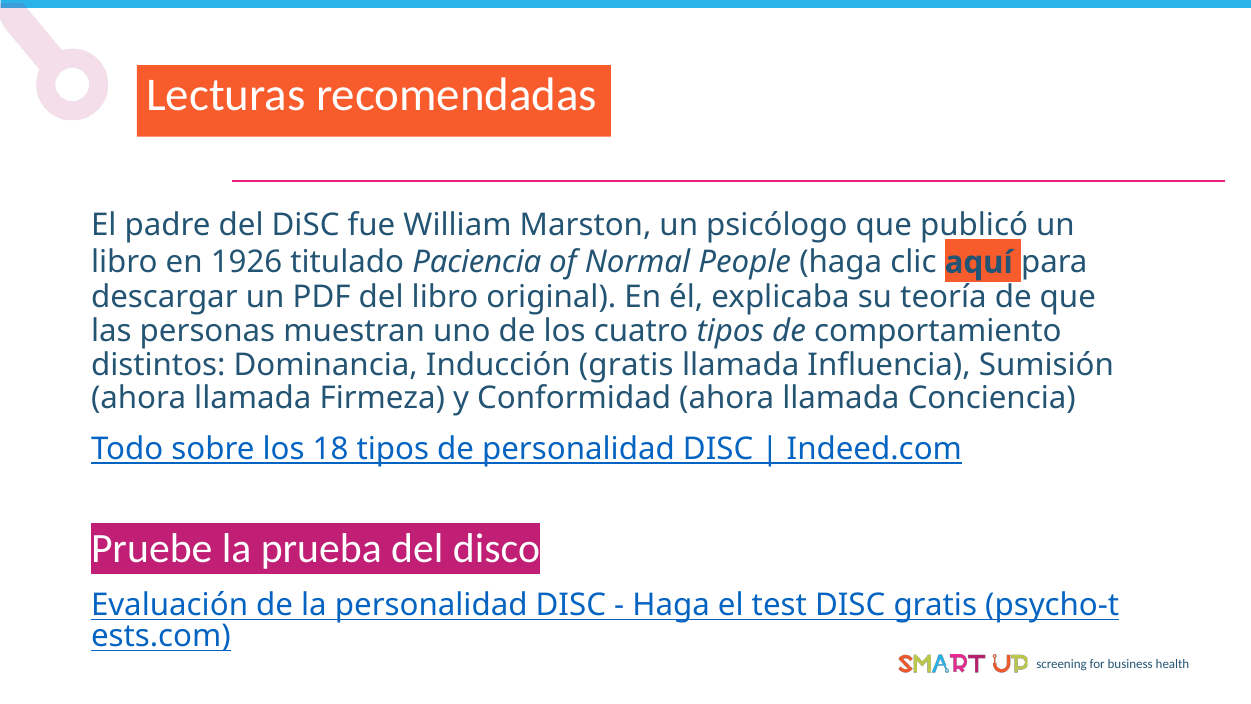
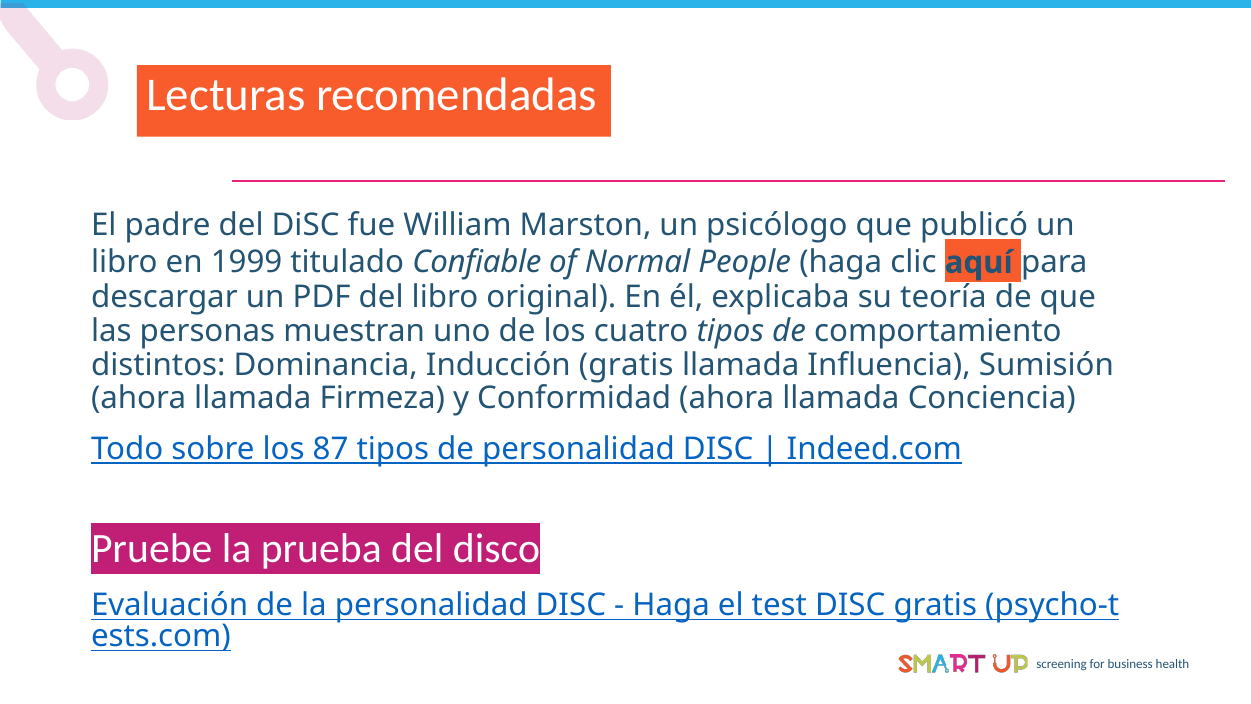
1926: 1926 -> 1999
Paciencia: Paciencia -> Confiable
18: 18 -> 87
